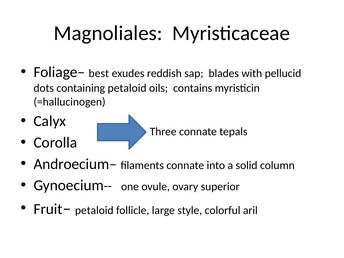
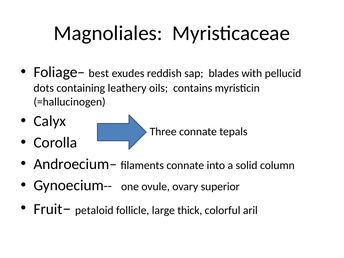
containing petaloid: petaloid -> leathery
style: style -> thick
